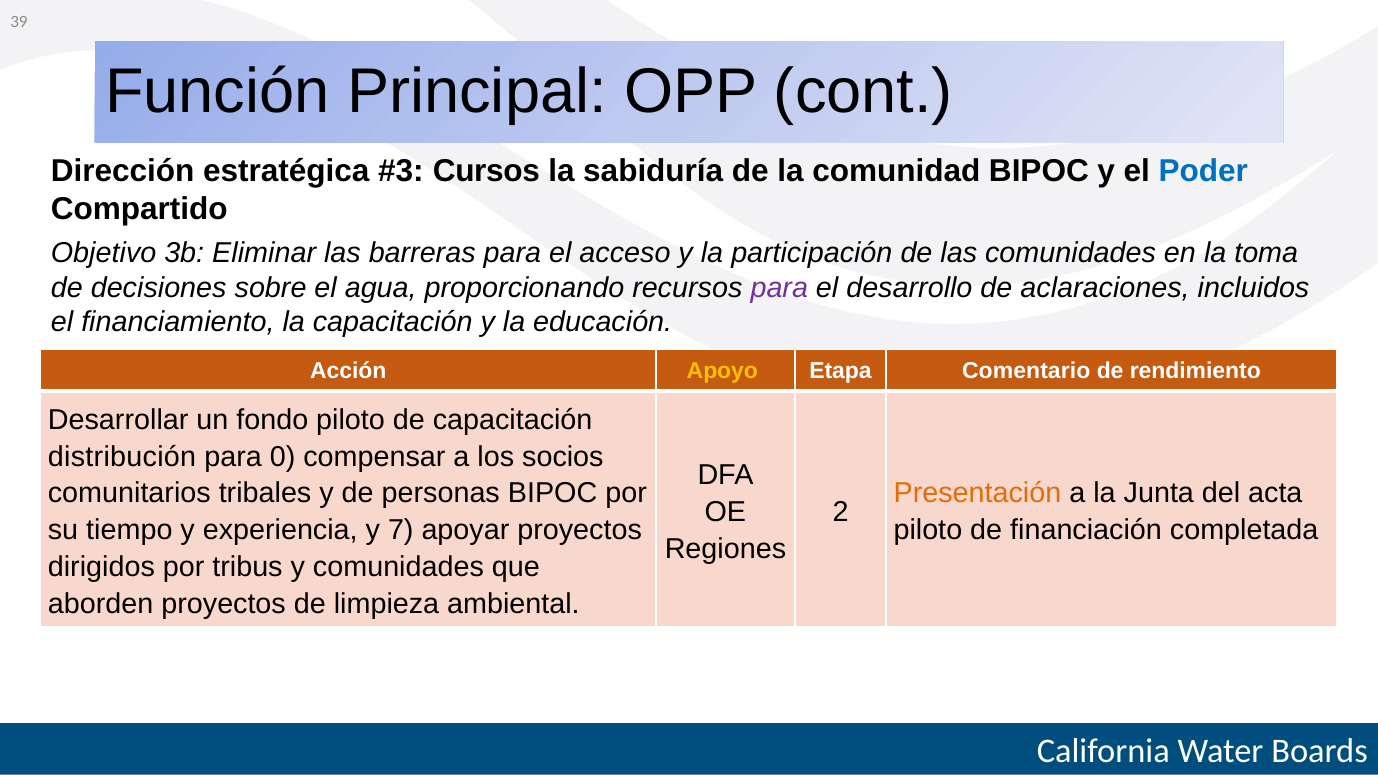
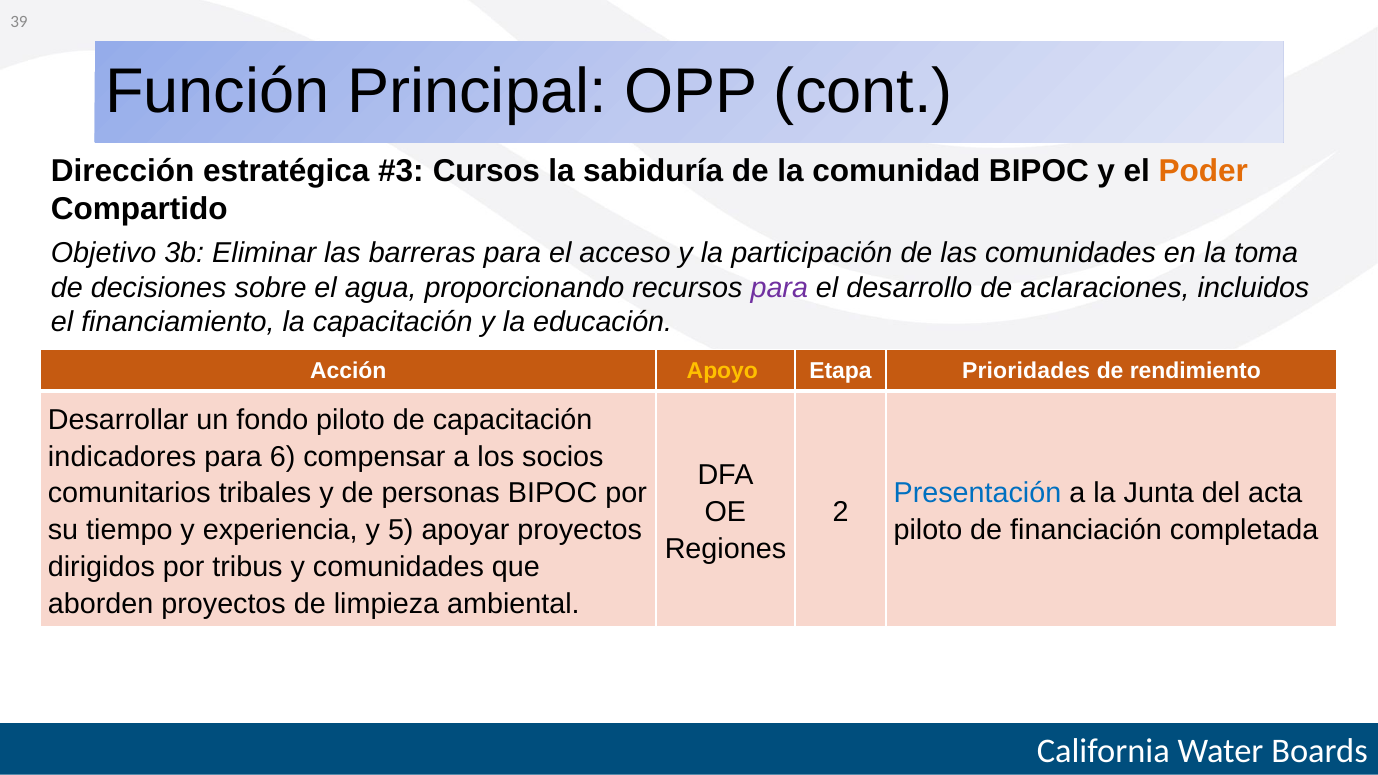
Poder colour: blue -> orange
Comentario: Comentario -> Prioridades
distribución: distribución -> indicadores
0: 0 -> 6
Presentación colour: orange -> blue
7: 7 -> 5
